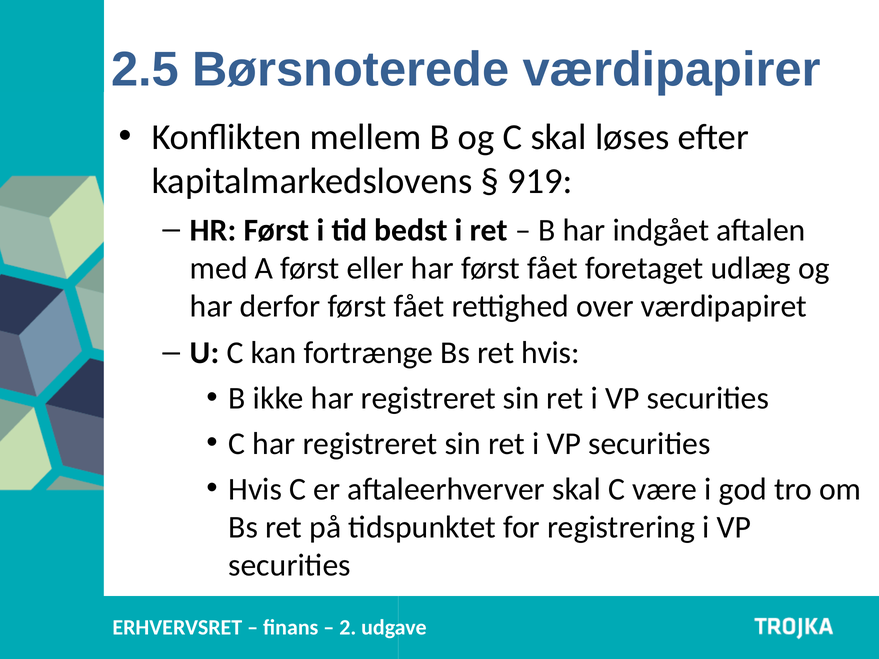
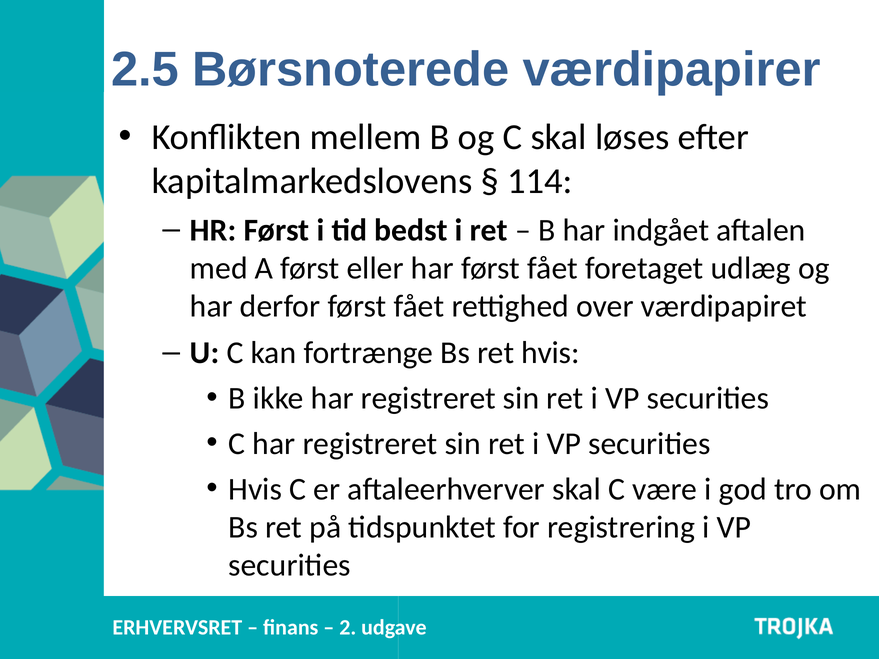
919: 919 -> 114
